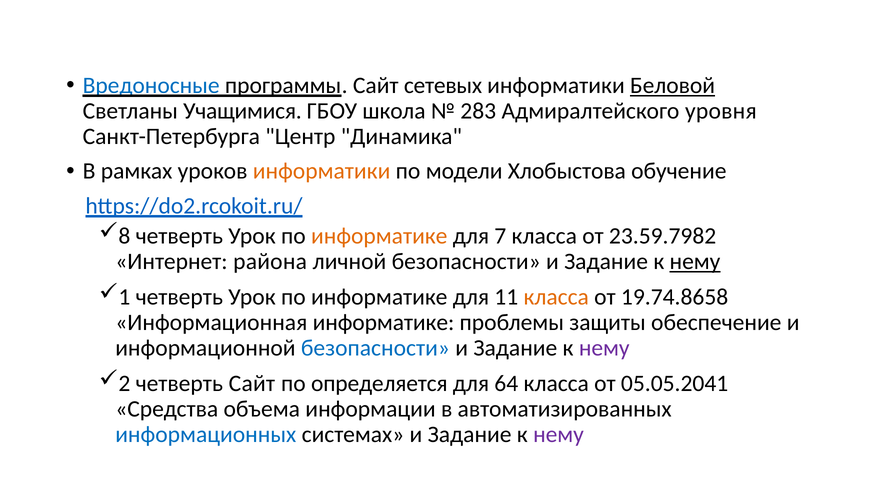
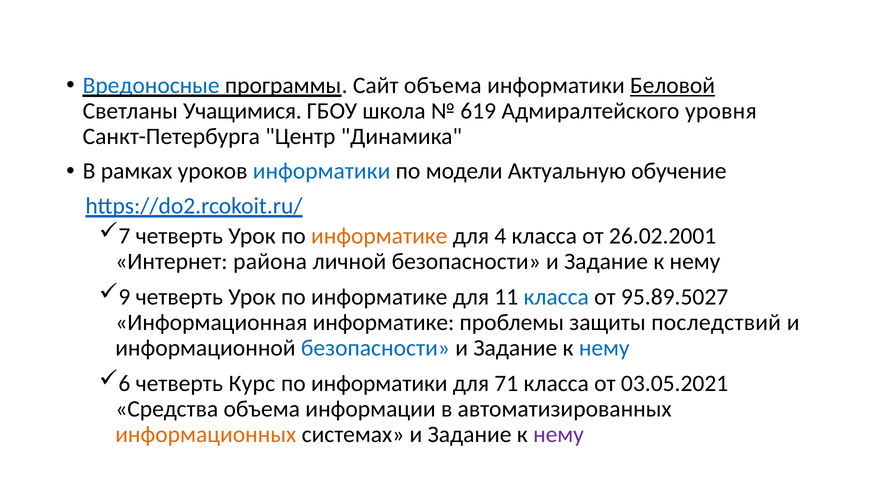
Сайт сетевых: сетевых -> объема
283: 283 -> 619
информатики at (322, 171) colour: orange -> blue
Хлобыстова: Хлобыстова -> Актуальную
8: 8 -> 7
7: 7 -> 4
23.59.7982: 23.59.7982 -> 26.02.2001
нему at (695, 262) underline: present -> none
1: 1 -> 9
класса at (556, 297) colour: orange -> blue
19.74.8658: 19.74.8658 -> 95.89.5027
обеспечение: обеспечение -> последствий
нему at (604, 348) colour: purple -> blue
2: 2 -> 6
четверть Сайт: Сайт -> Курс
по определяется: определяется -> информатики
64: 64 -> 71
05.05.2041: 05.05.2041 -> 03.05.2021
информационных colour: blue -> orange
